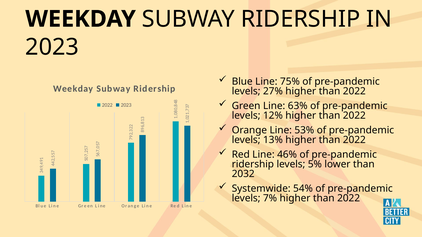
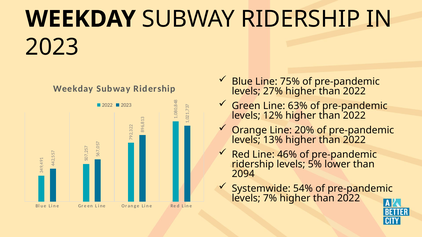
53%: 53% -> 20%
2032: 2032 -> 2094
